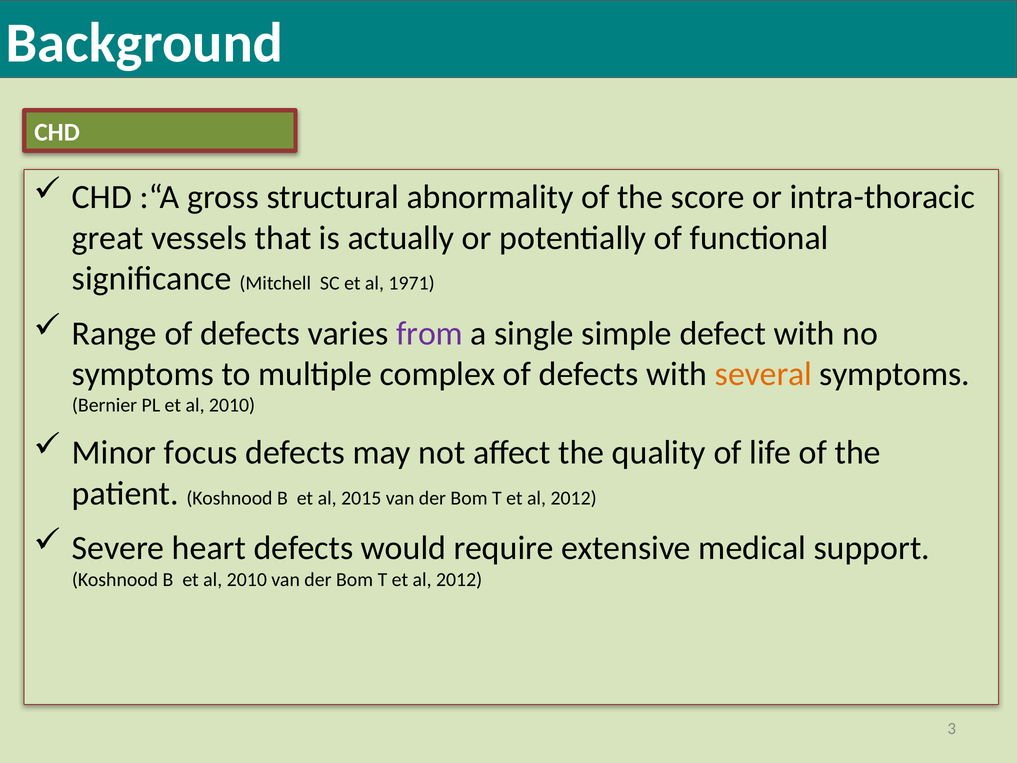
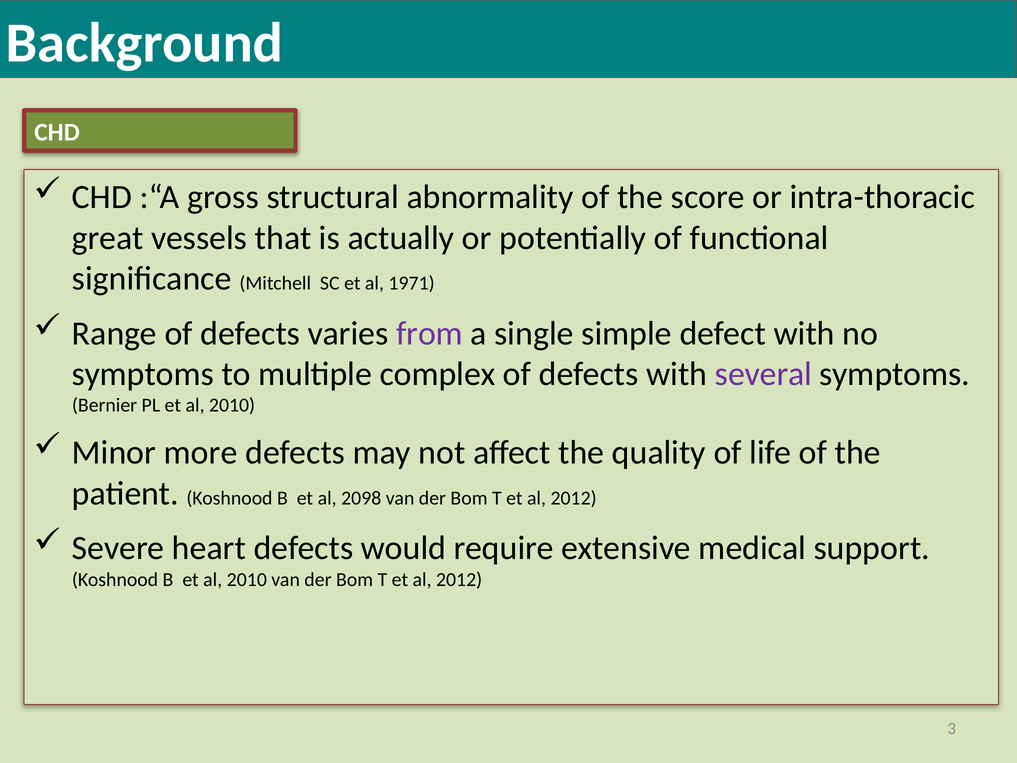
several colour: orange -> purple
focus: focus -> more
2015: 2015 -> 2098
